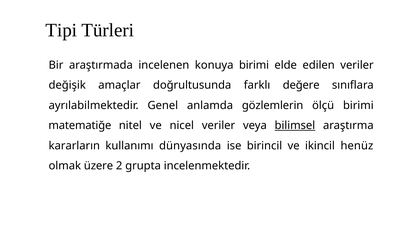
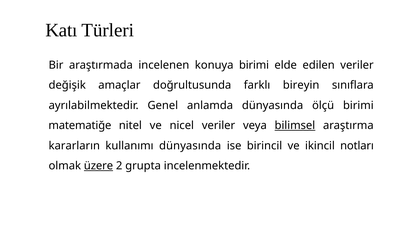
Tipi: Tipi -> Katı
değere: değere -> bireyin
anlamda gözlemlerin: gözlemlerin -> dünyasında
henüz: henüz -> notları
üzere underline: none -> present
